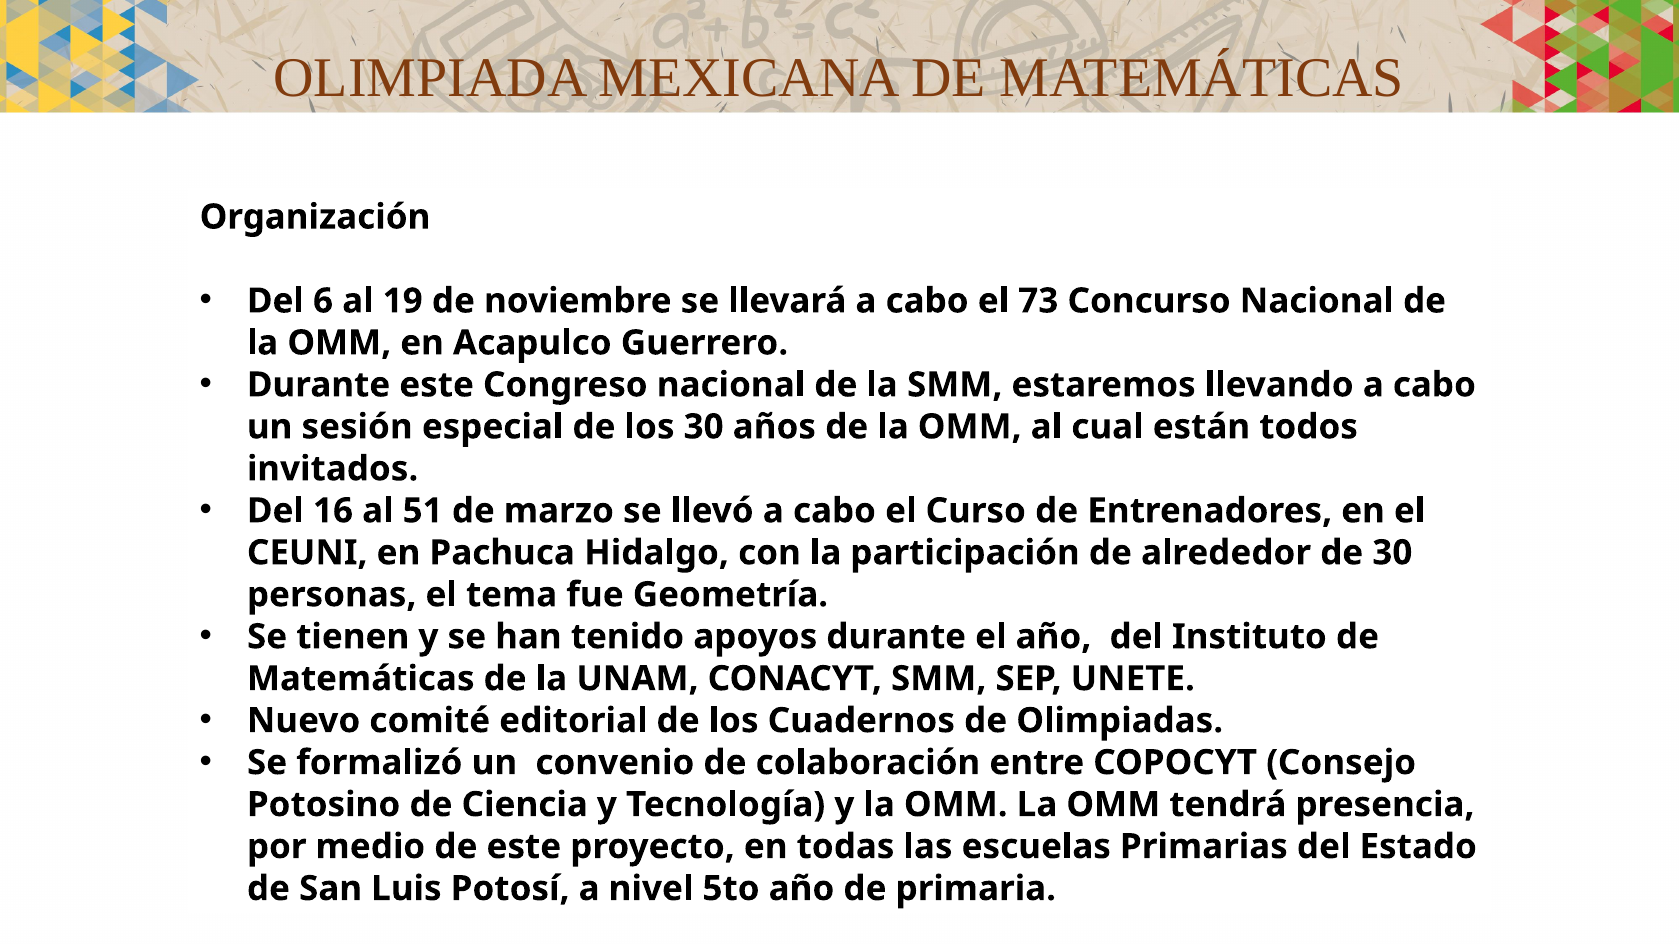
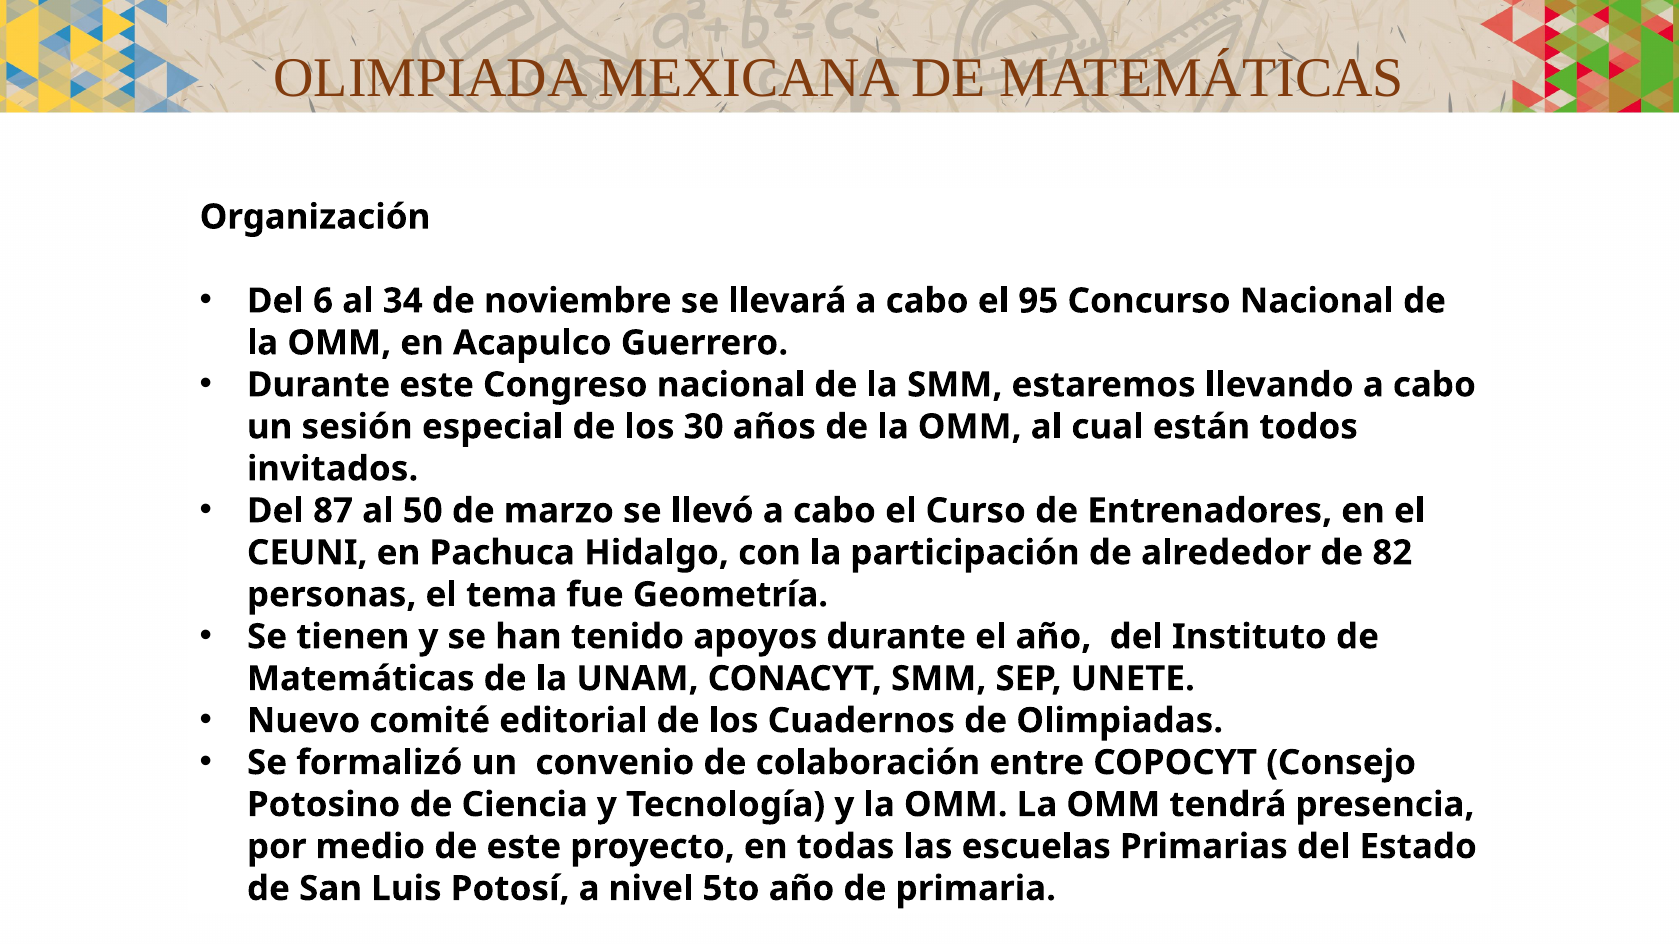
19: 19 -> 34
73: 73 -> 95
16: 16 -> 87
51: 51 -> 50
de 30: 30 -> 82
